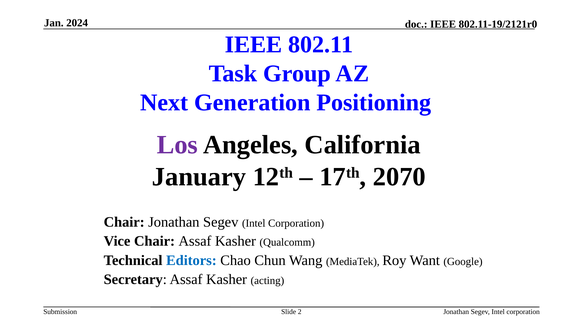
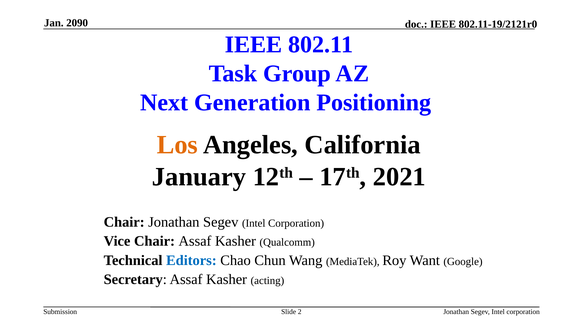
2024: 2024 -> 2090
Los colour: purple -> orange
2070: 2070 -> 2021
